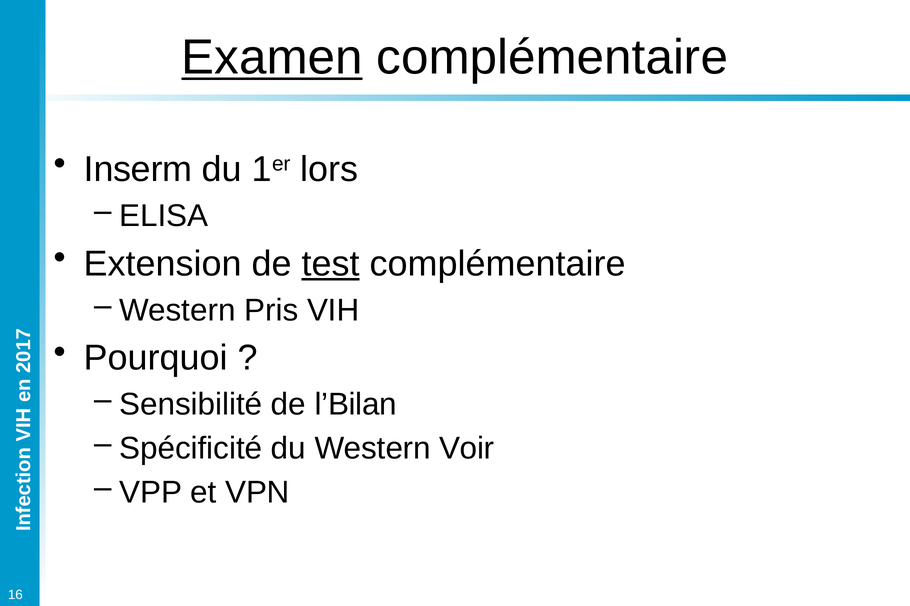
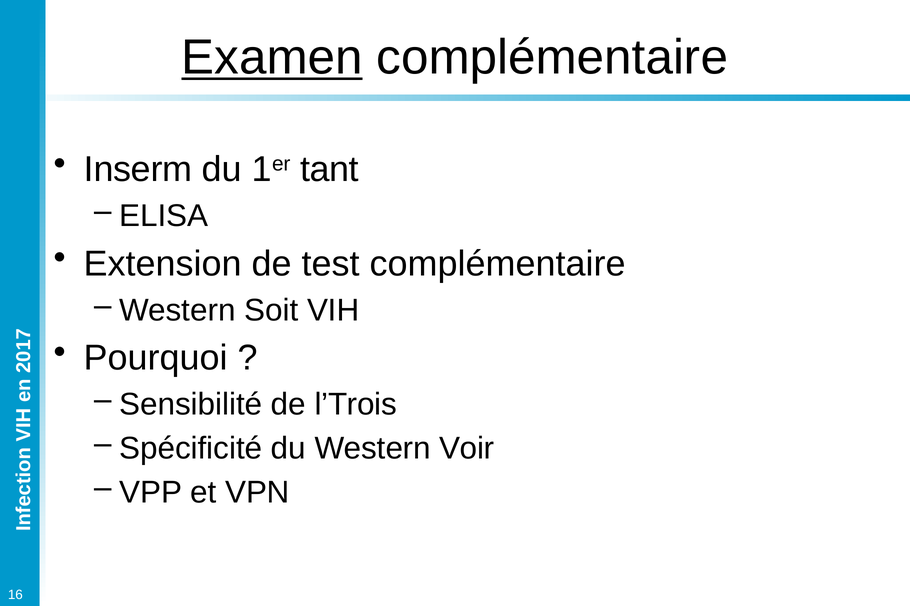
lors: lors -> tant
test underline: present -> none
Pris: Pris -> Soit
l’Bilan: l’Bilan -> l’Trois
